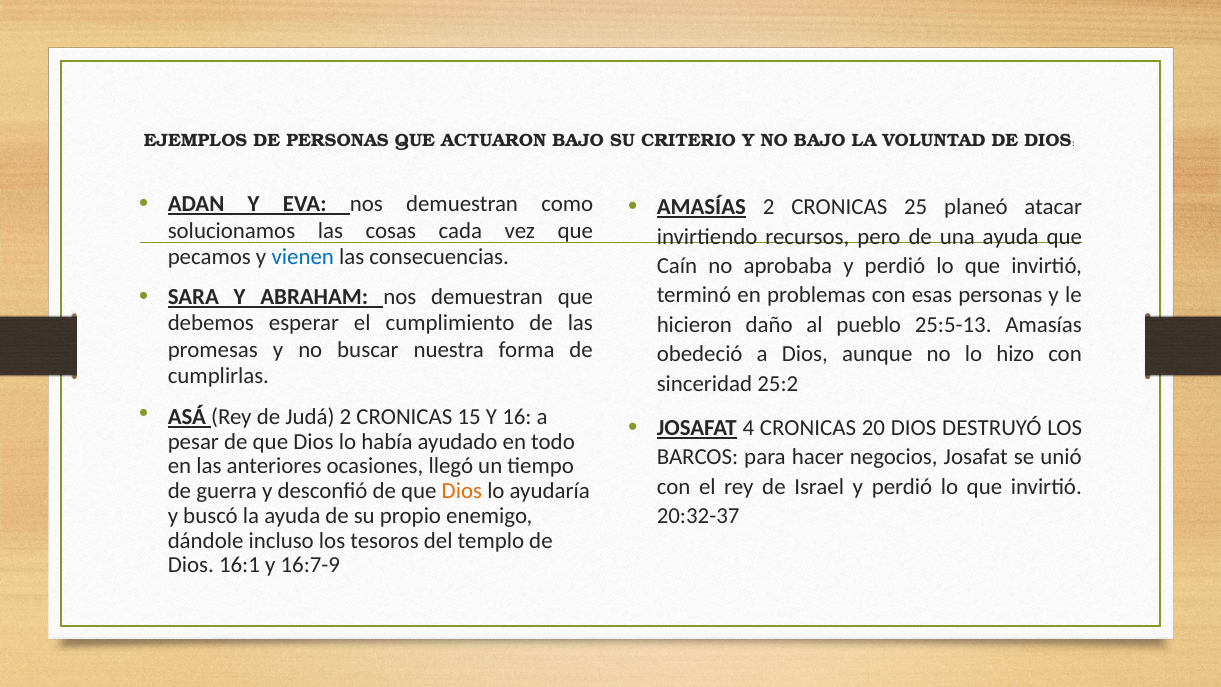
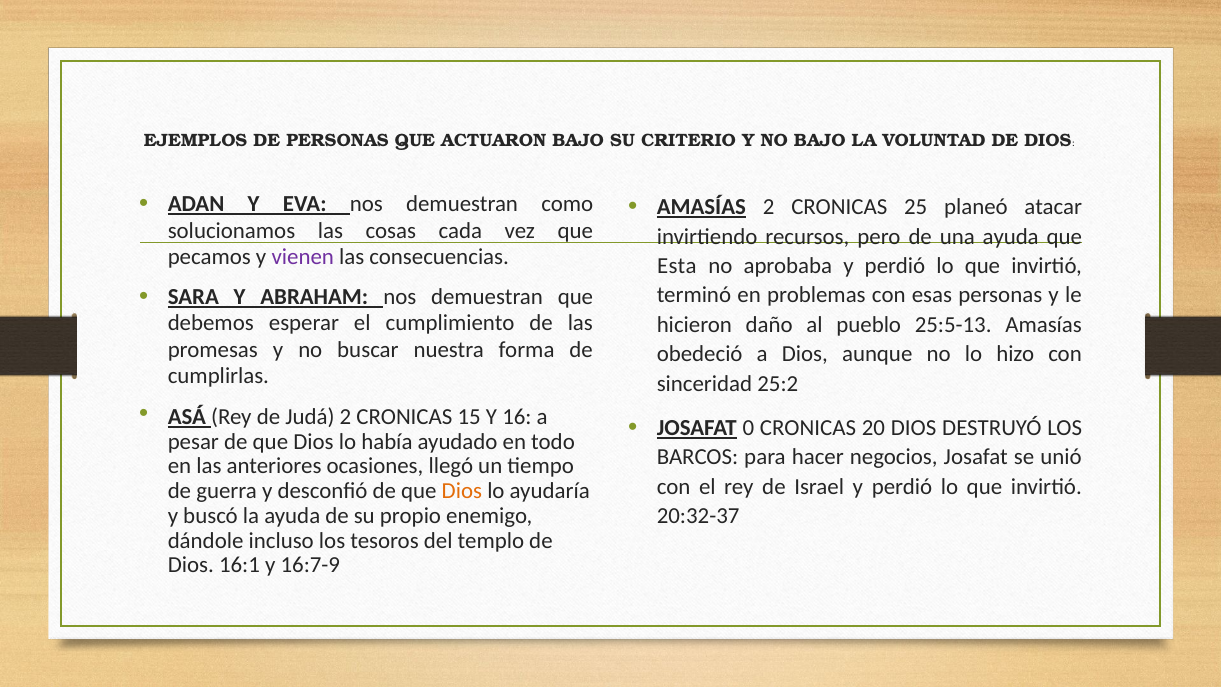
vienen colour: blue -> purple
Caín: Caín -> Esta
4: 4 -> 0
